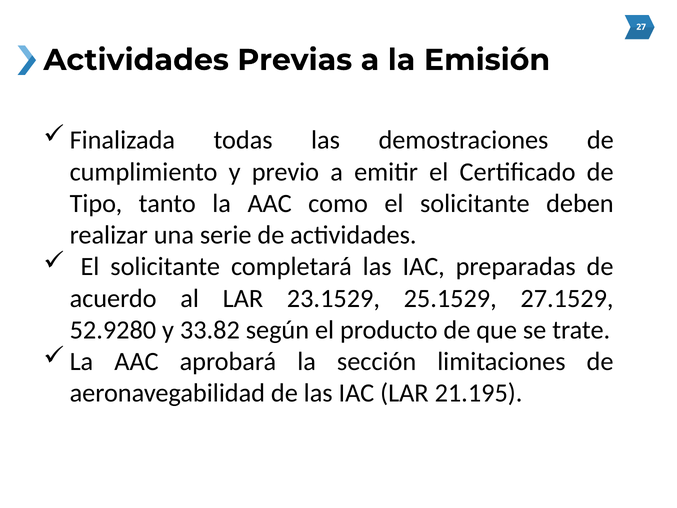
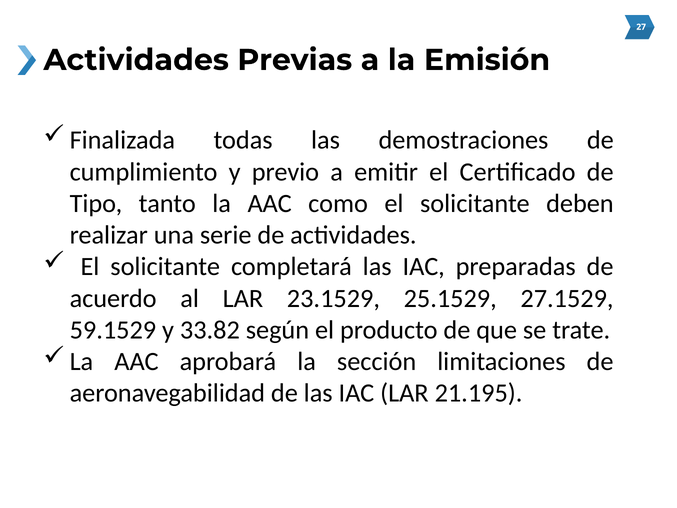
52.9280: 52.9280 -> 59.1529
